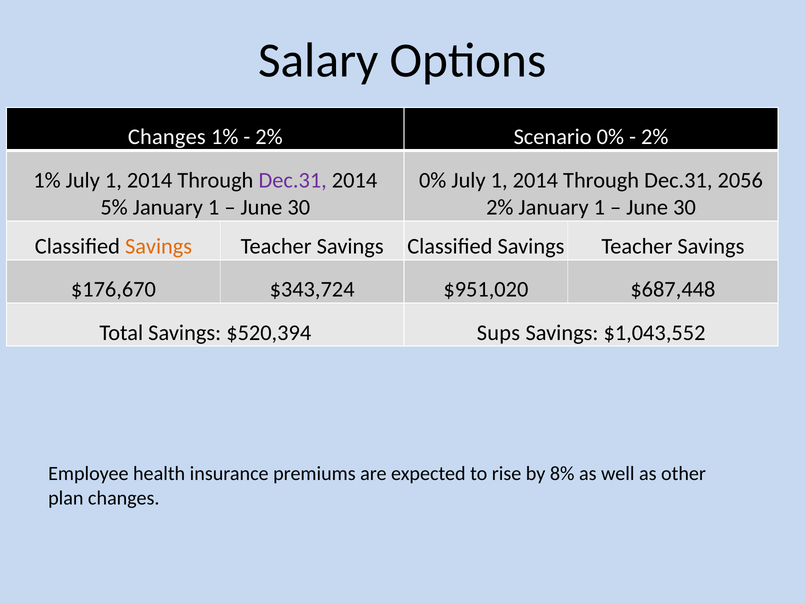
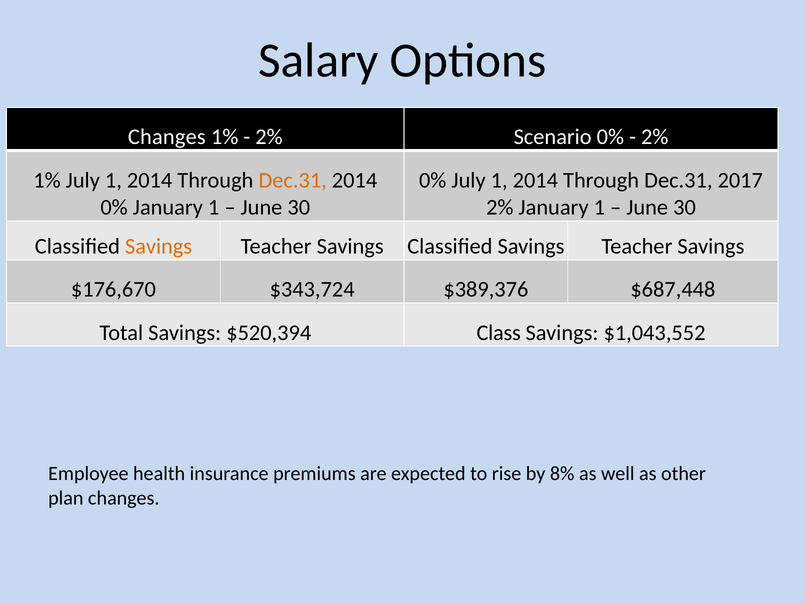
Dec.31 at (293, 180) colour: purple -> orange
2056: 2056 -> 2017
5% at (114, 208): 5% -> 0%
$951,020: $951,020 -> $389,376
Sups: Sups -> Class
